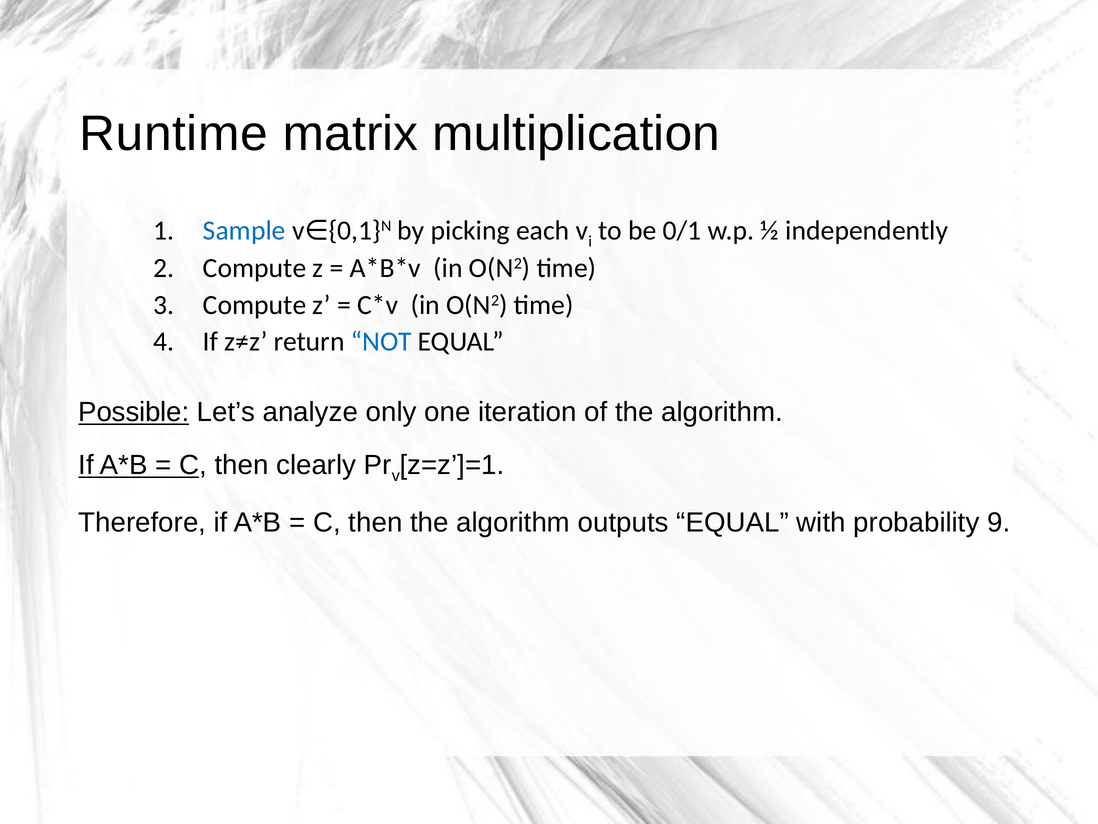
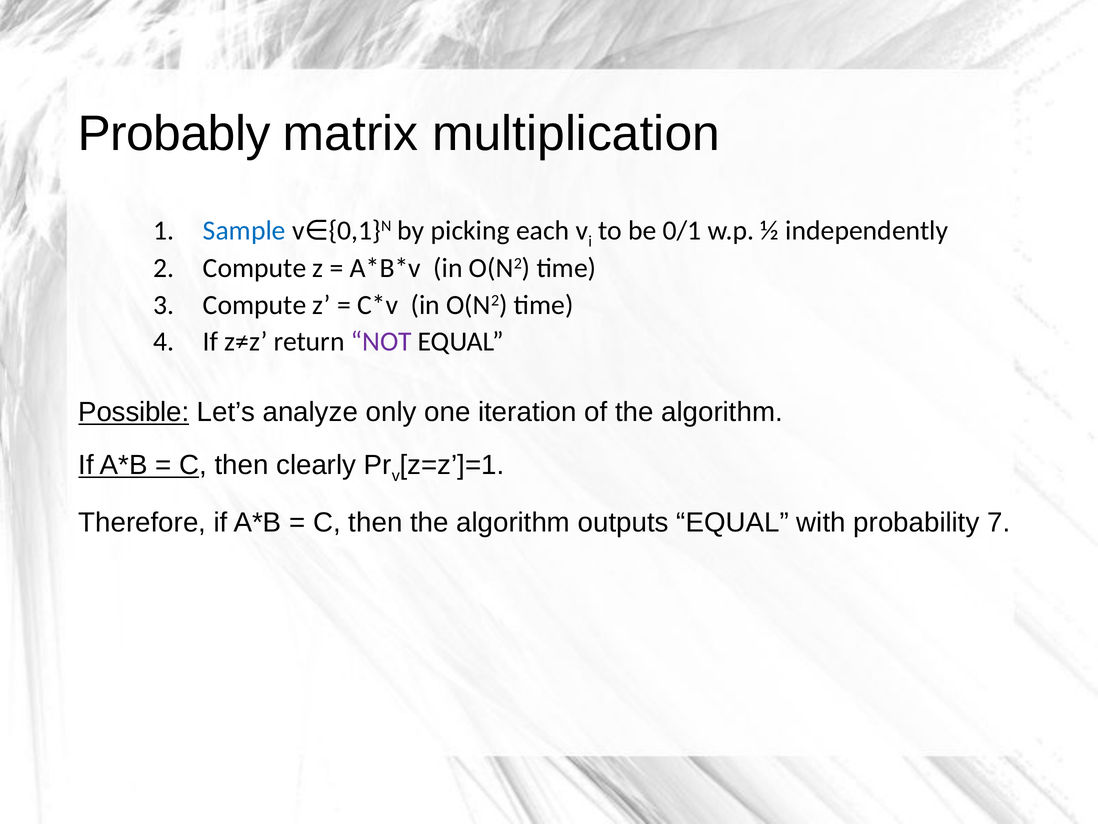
Runtime: Runtime -> Probably
NOT colour: blue -> purple
9: 9 -> 7
